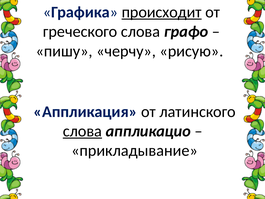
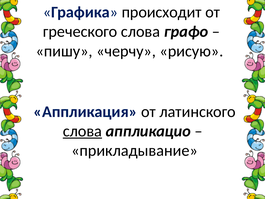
происходит underline: present -> none
